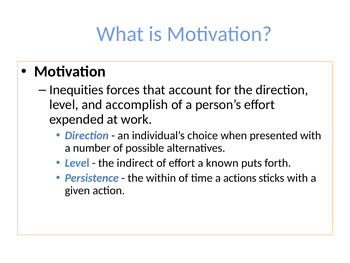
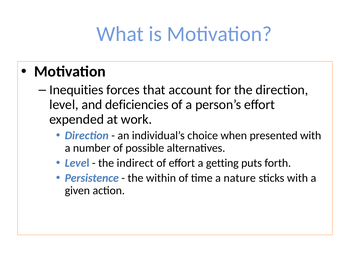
accomplish: accomplish -> deficiencies
known: known -> getting
actions: actions -> nature
